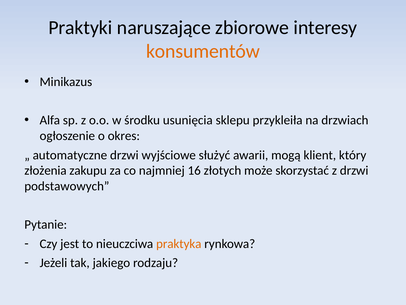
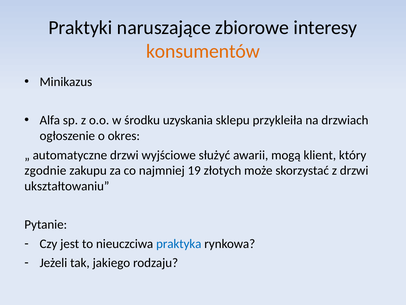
usunięcia: usunięcia -> uzyskania
złożenia: złożenia -> zgodnie
16: 16 -> 19
podstawowych: podstawowych -> ukształtowaniu
praktyka colour: orange -> blue
